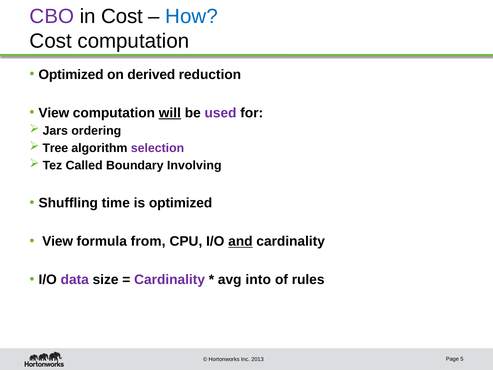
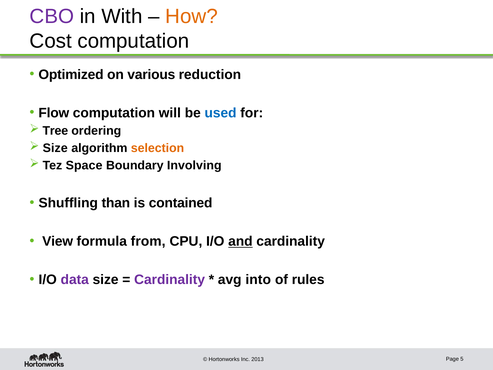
in Cost: Cost -> With
How colour: blue -> orange
derived: derived -> various
View at (54, 113): View -> Flow
will underline: present -> none
used colour: purple -> blue
Jars: Jars -> Tree
Tree at (55, 148): Tree -> Size
selection colour: purple -> orange
Called: Called -> Space
time: time -> than
is optimized: optimized -> contained
